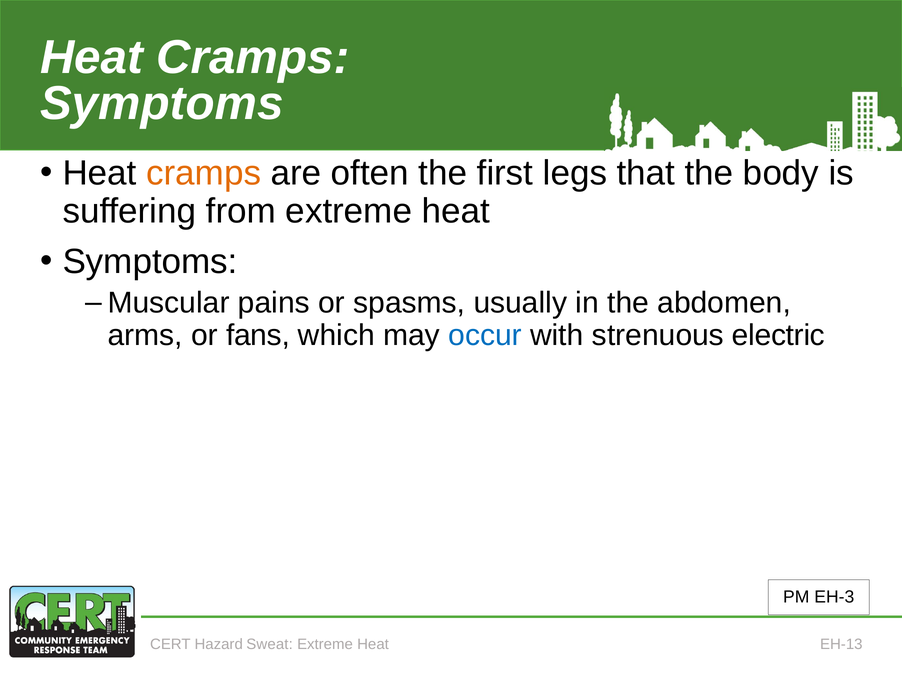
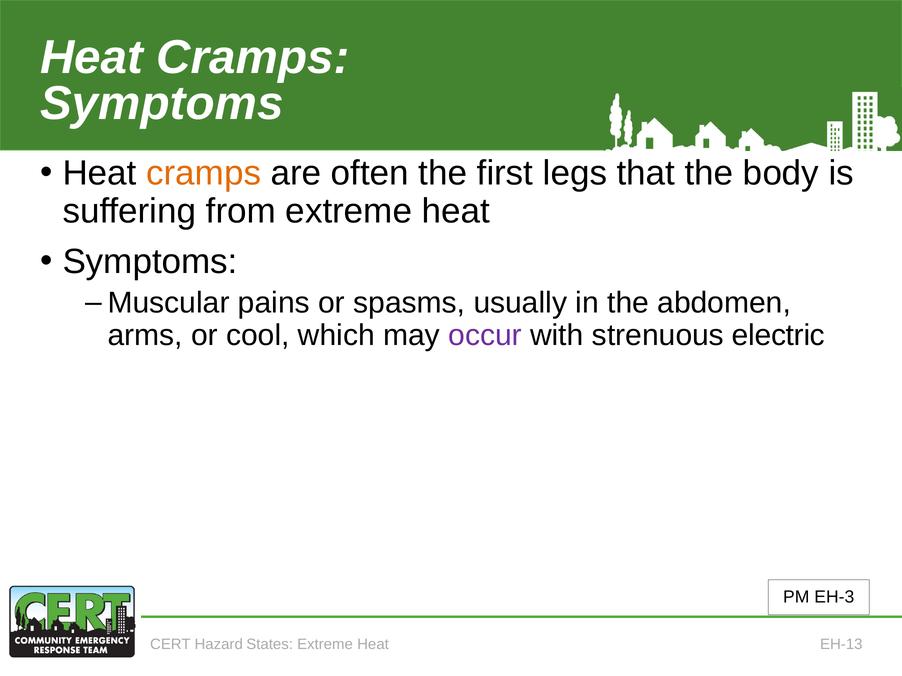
fans: fans -> cool
occur colour: blue -> purple
Sweat: Sweat -> States
